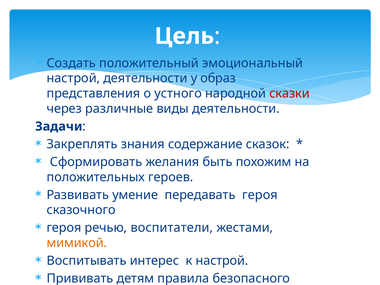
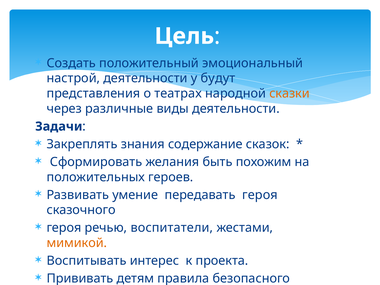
образ: образ -> будут
устного: устного -> театрах
сказки colour: red -> orange
к настрой: настрой -> проекта
